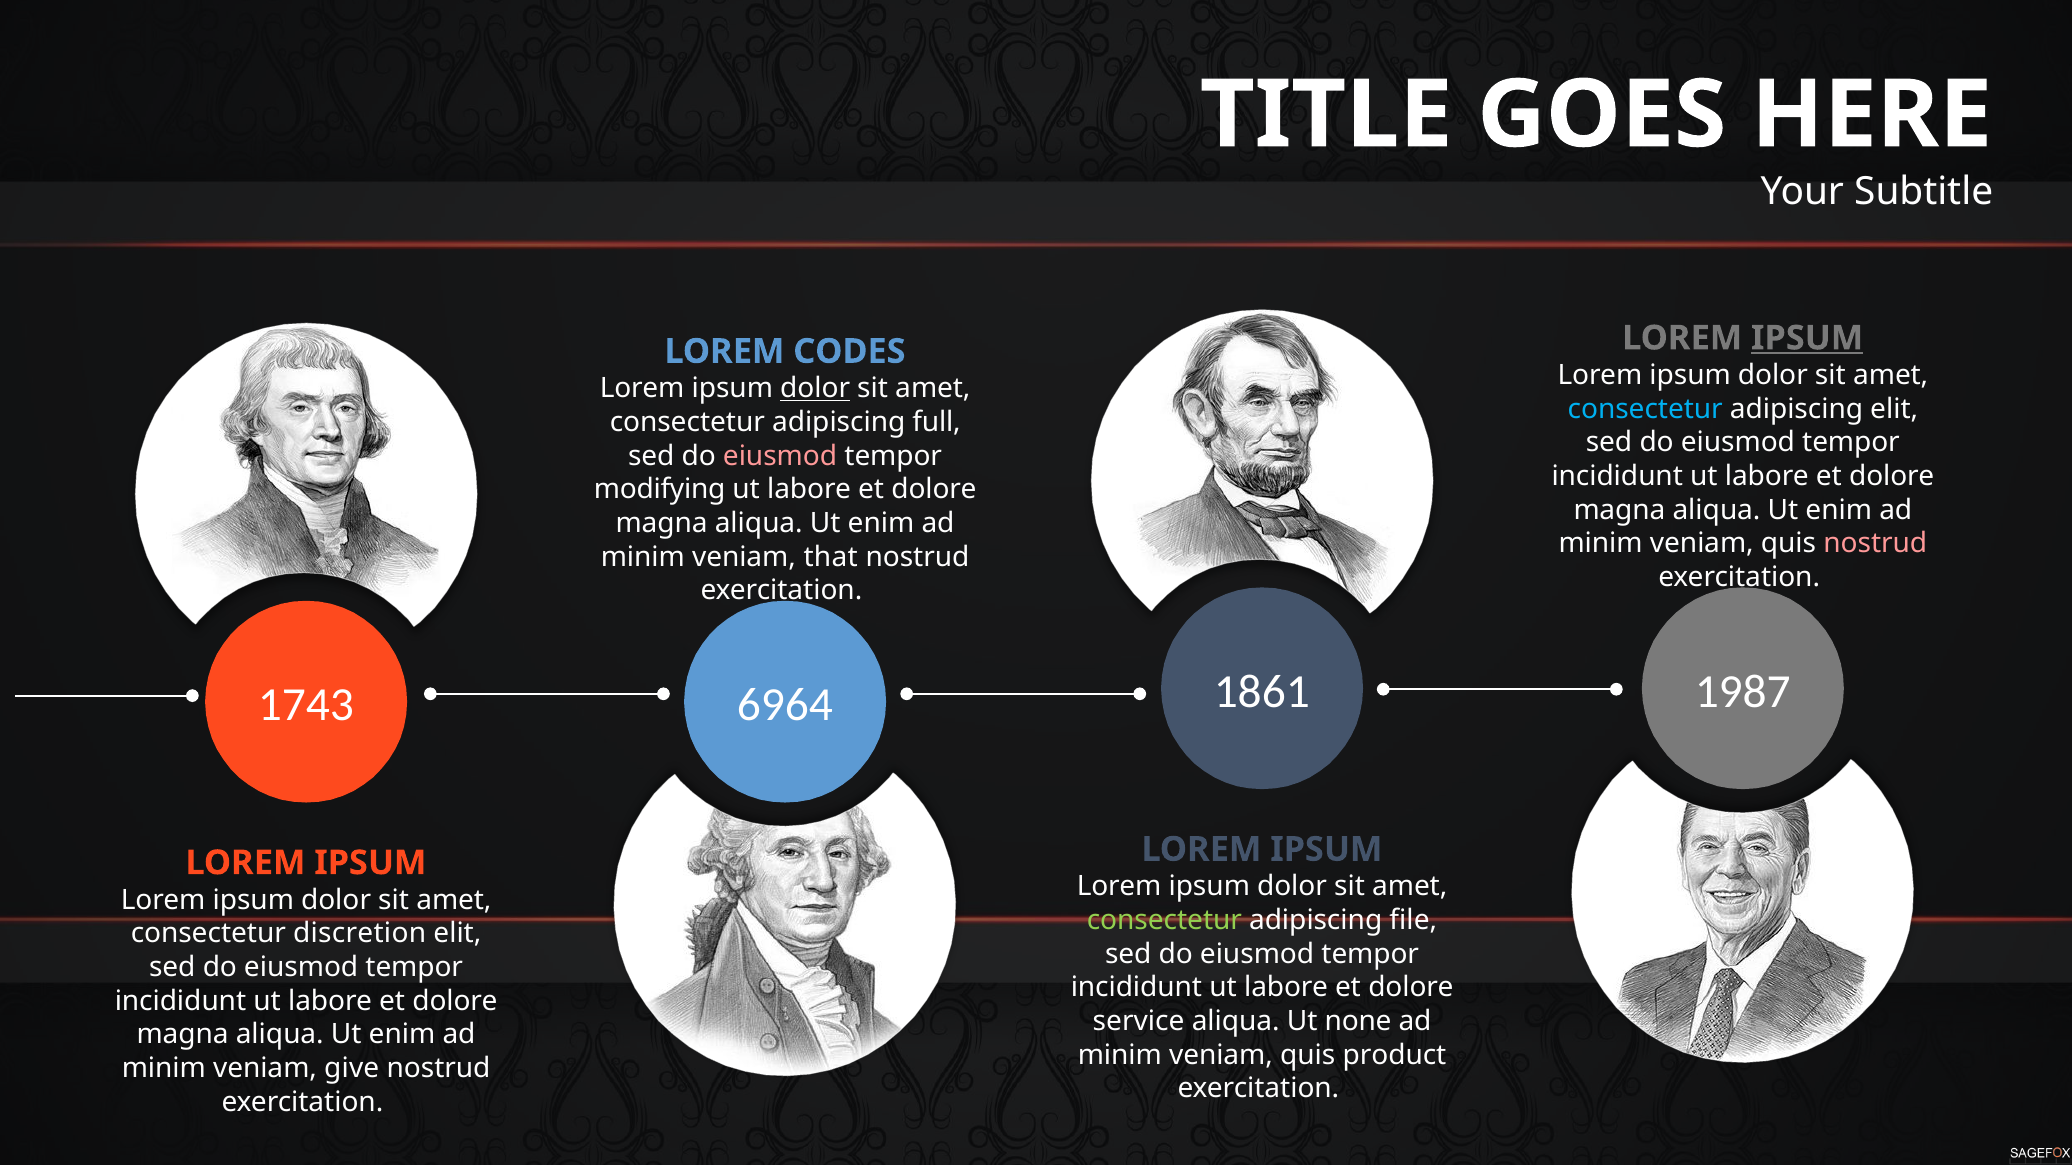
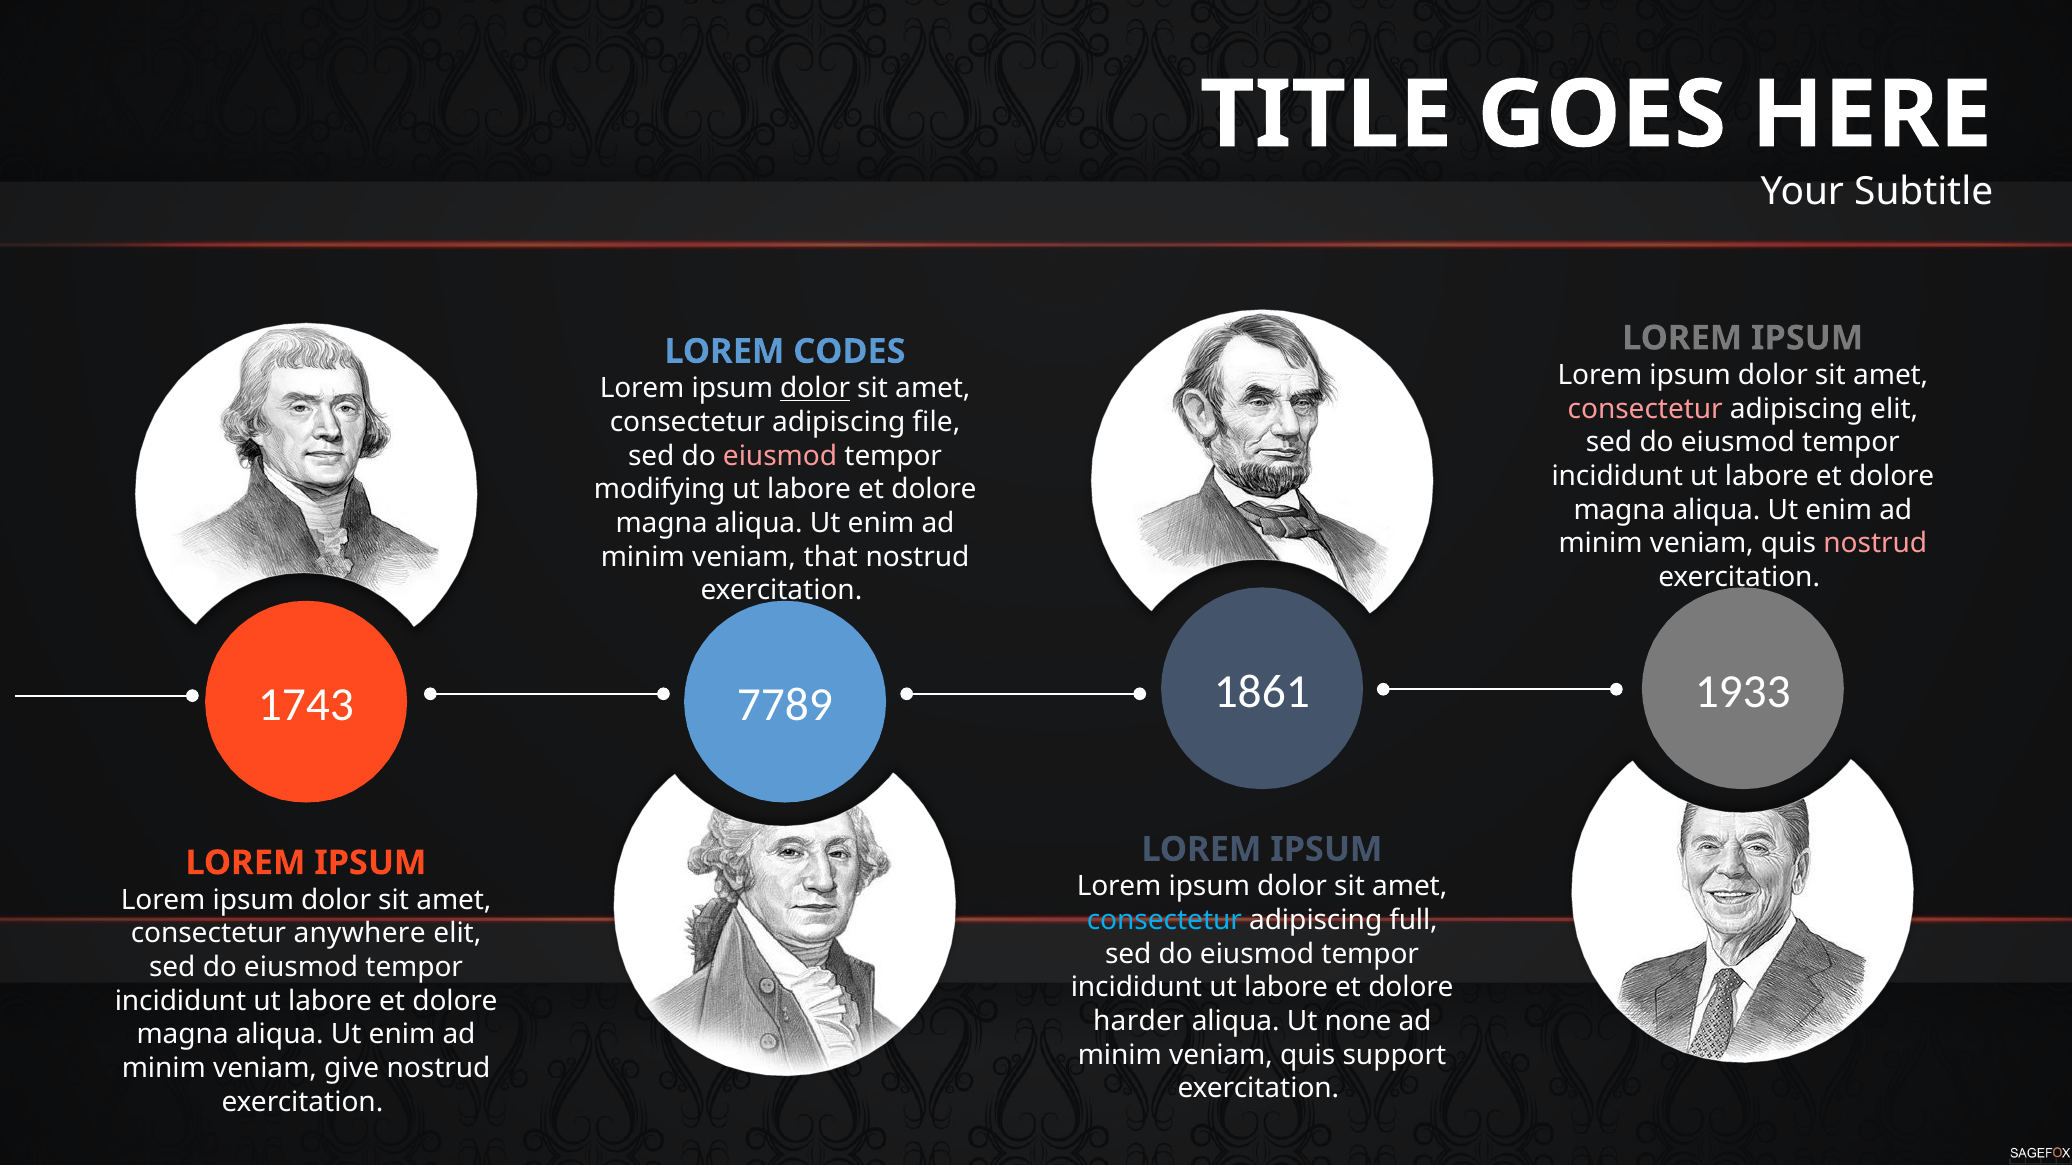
IPSUM at (1807, 338) underline: present -> none
consectetur at (1645, 409) colour: light blue -> pink
full: full -> file
1987: 1987 -> 1933
6964: 6964 -> 7789
consectetur at (1164, 921) colour: light green -> light blue
file: file -> full
discretion: discretion -> anywhere
service: service -> harder
product: product -> support
